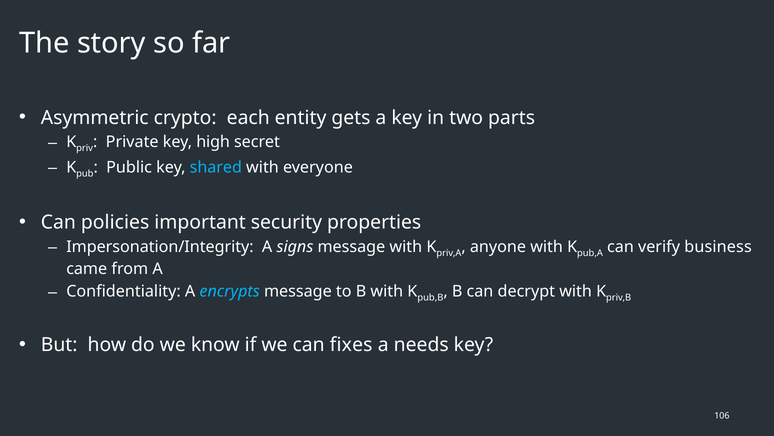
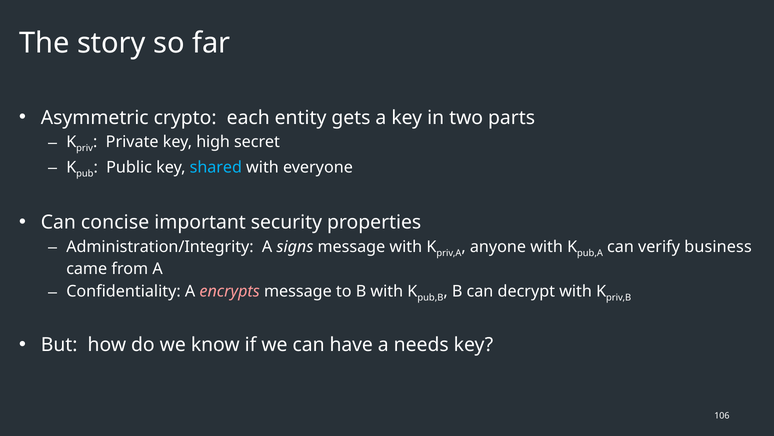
policies: policies -> concise
Impersonation/Integrity: Impersonation/Integrity -> Administration/Integrity
encrypts colour: light blue -> pink
fixes: fixes -> have
